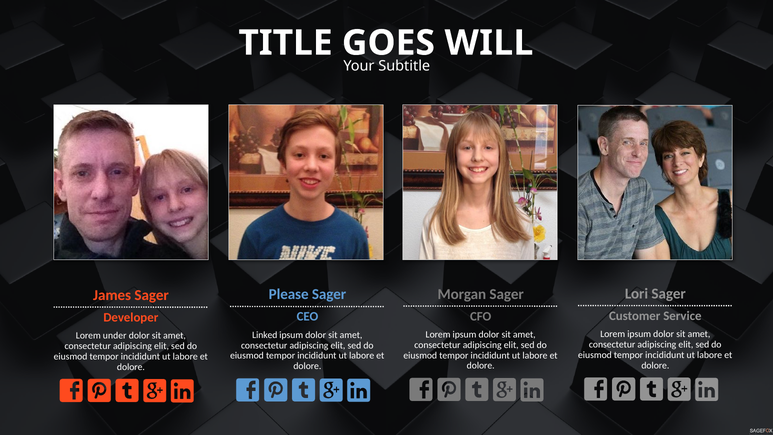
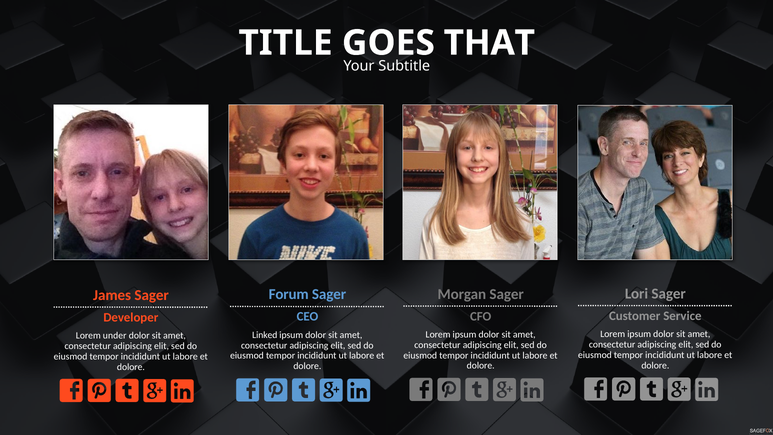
WILL: WILL -> THAT
Please: Please -> Forum
